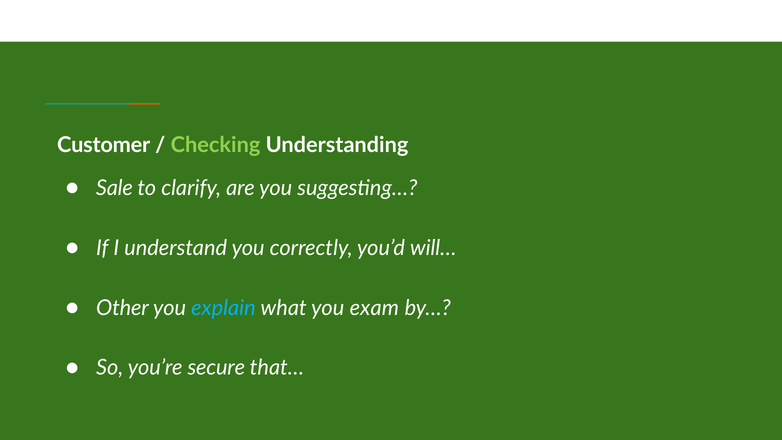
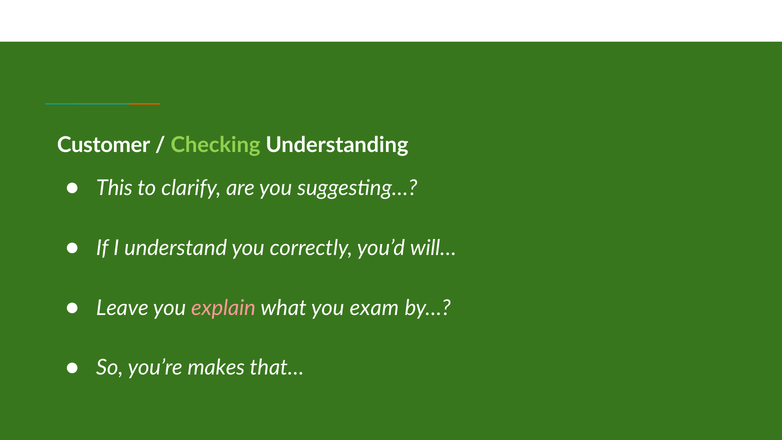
Sale: Sale -> This
Other: Other -> Leave
explain colour: light blue -> pink
secure: secure -> makes
